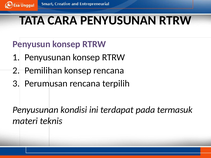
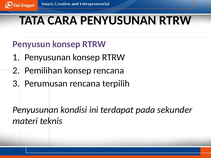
termasuk: termasuk -> sekunder
